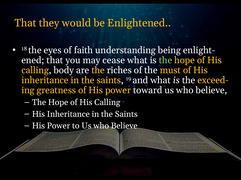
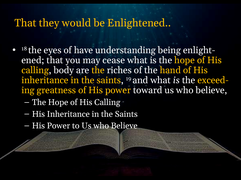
faith: faith -> have
the at (166, 61) colour: light green -> white
must: must -> hand
